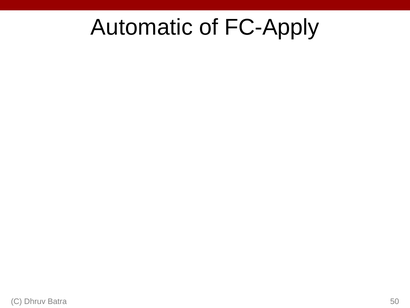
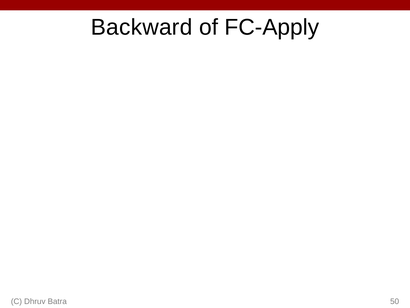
Automatic: Automatic -> Backward
